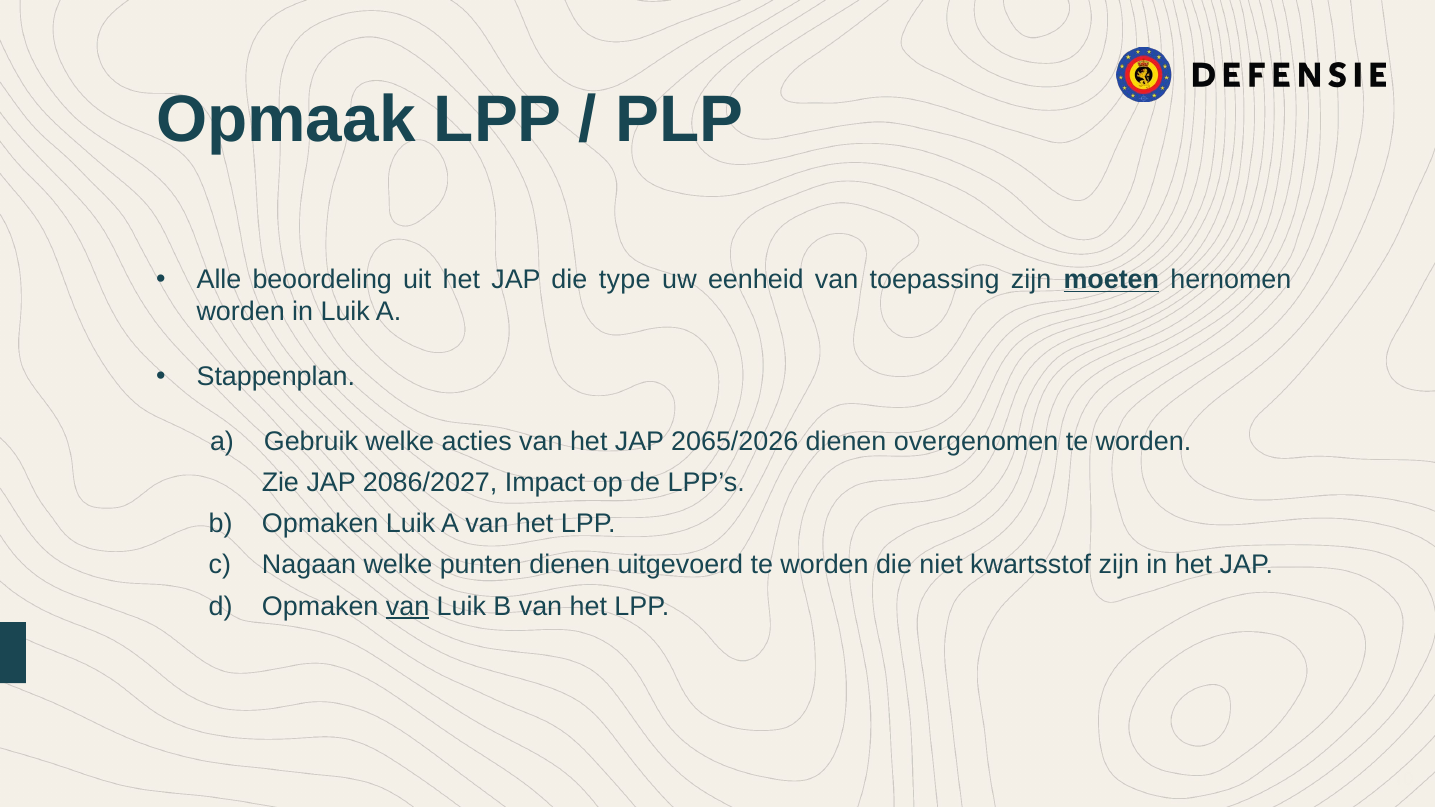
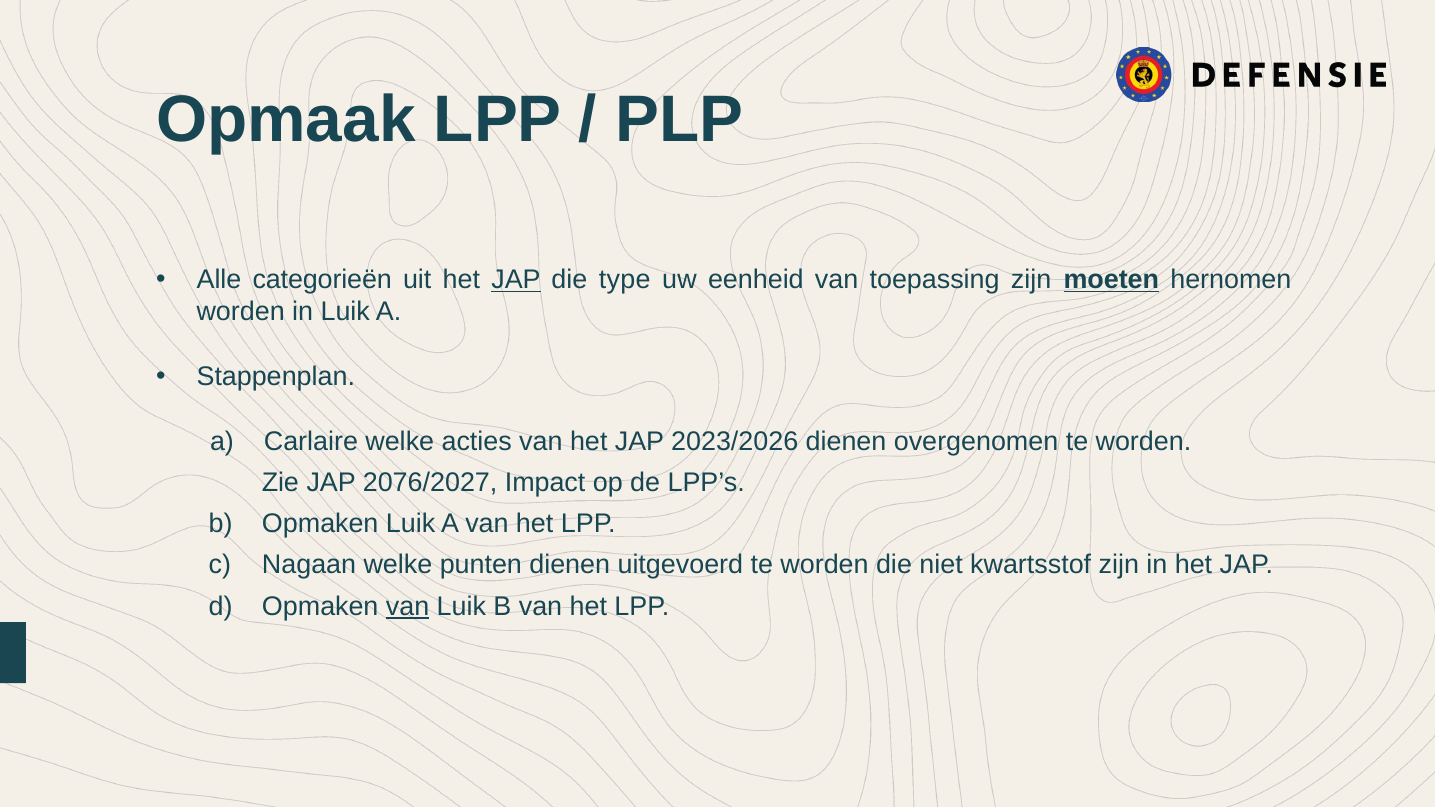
beoordeling: beoordeling -> categorieën
JAP at (516, 280) underline: none -> present
Gebruik: Gebruik -> Carlaire
2065/2026: 2065/2026 -> 2023/2026
2086/2027: 2086/2027 -> 2076/2027
